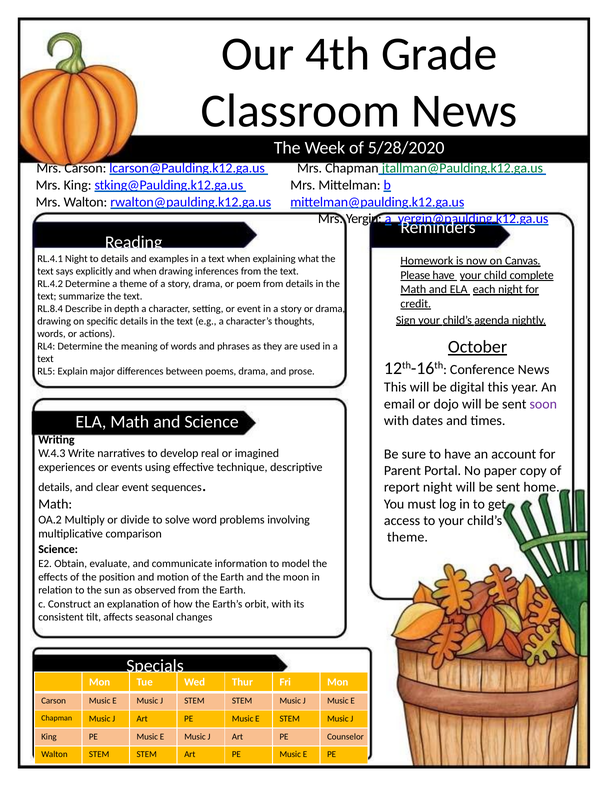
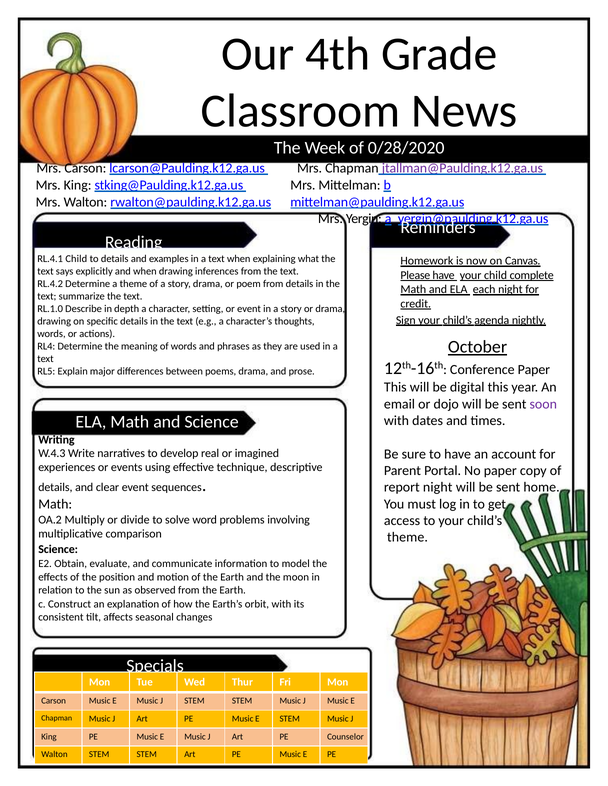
5/28/2020: 5/28/2020 -> 0/28/2020
jtallman@Paulding.k12.ga.us colour: green -> purple
RL.4.1 Night: Night -> Child
RL.8.4: RL.8.4 -> RL.1.0
Conference News: News -> Paper
